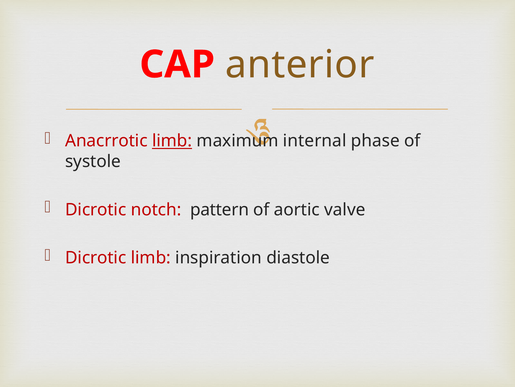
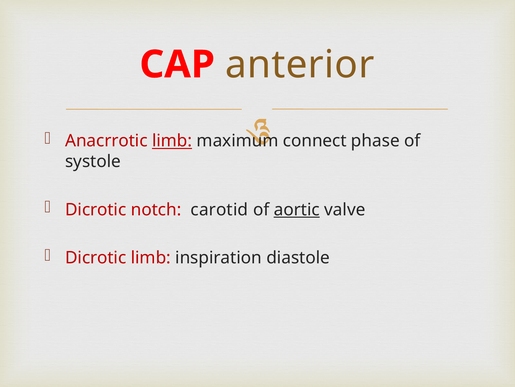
internal: internal -> connect
pattern: pattern -> carotid
aortic underline: none -> present
